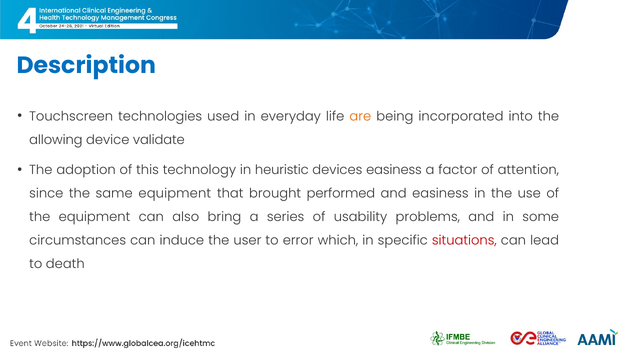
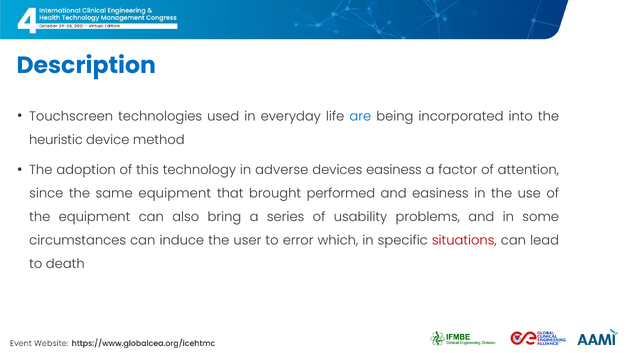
are colour: orange -> blue
allowing: allowing -> heuristic
validate: validate -> method
heuristic: heuristic -> adverse
